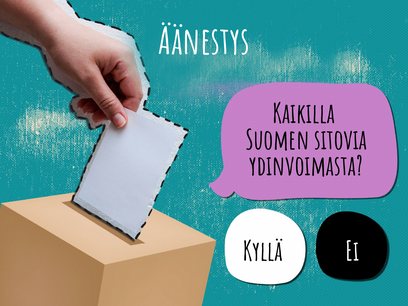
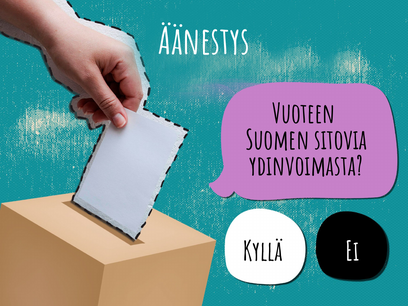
Kaikilla: Kaikilla -> Vuoteen
